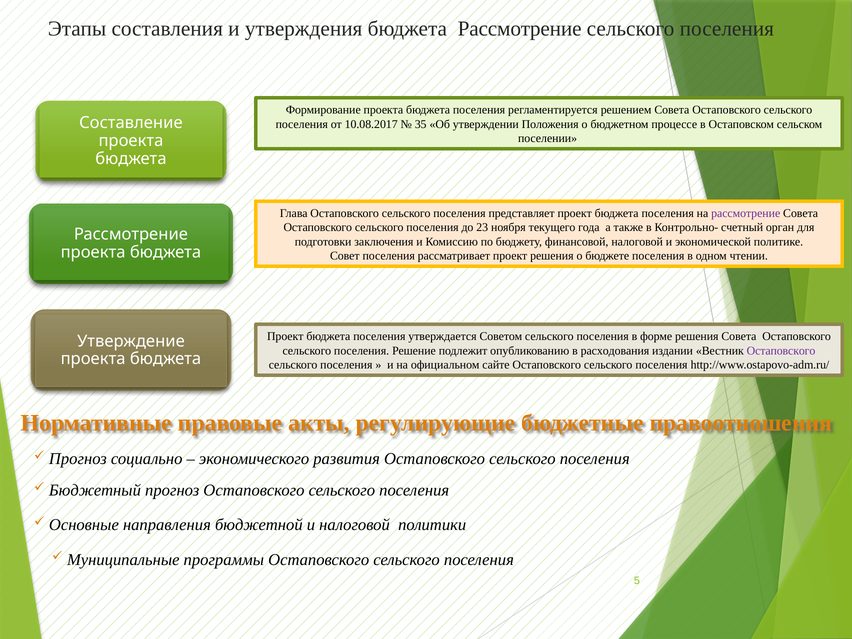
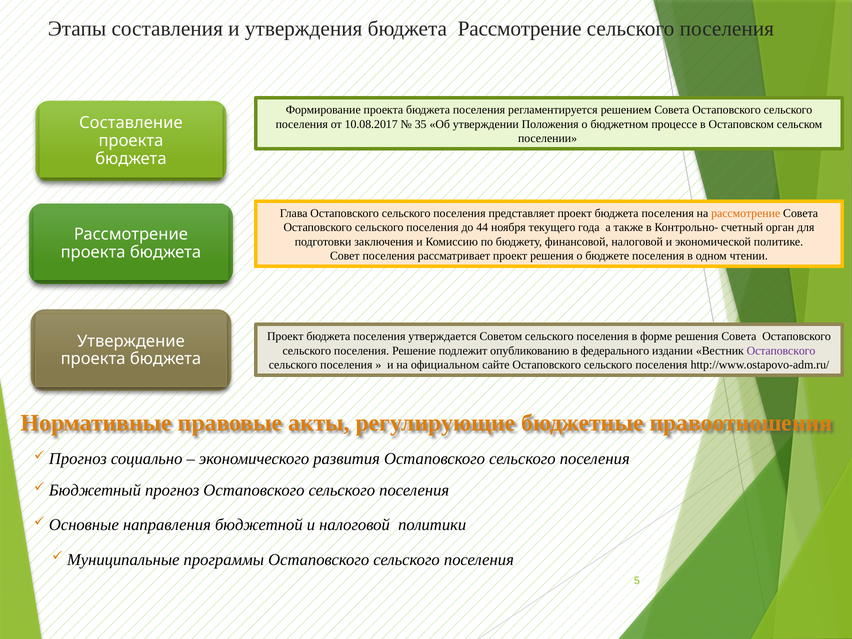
рассмотрение at (746, 213) colour: purple -> orange
23: 23 -> 44
расходования: расходования -> федерального
